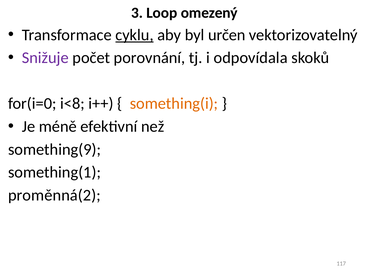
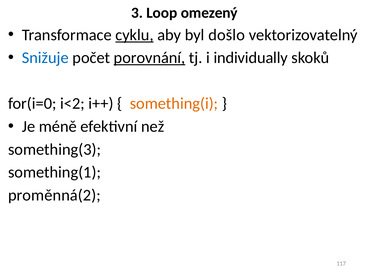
určen: určen -> došlo
Snižuje colour: purple -> blue
porovnání underline: none -> present
odpovídala: odpovídala -> individually
i<8: i<8 -> i<2
something(9: something(9 -> something(3
